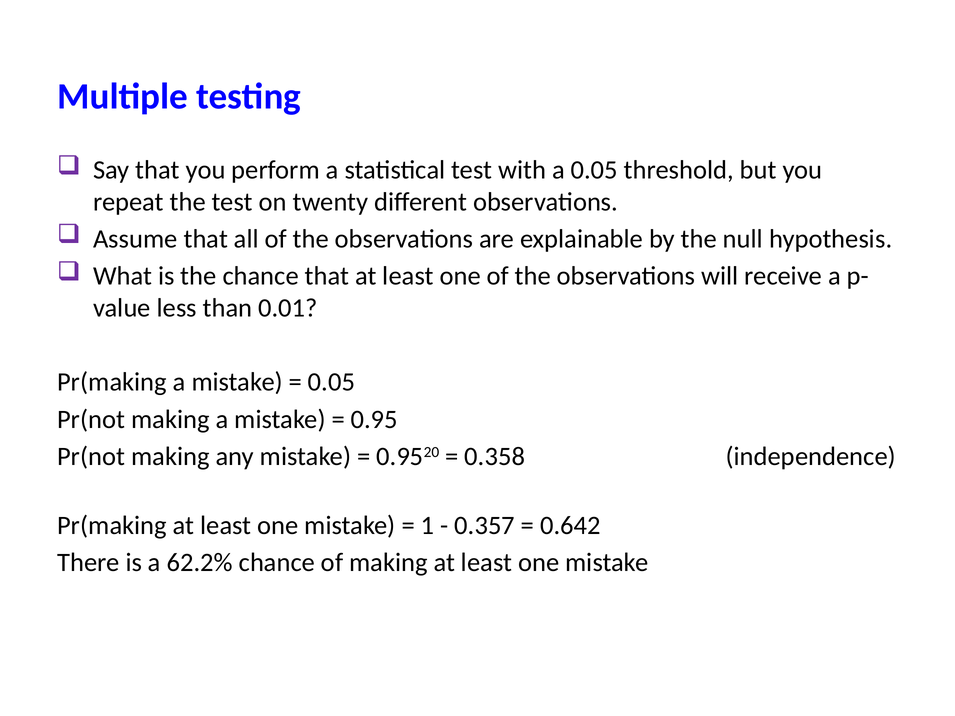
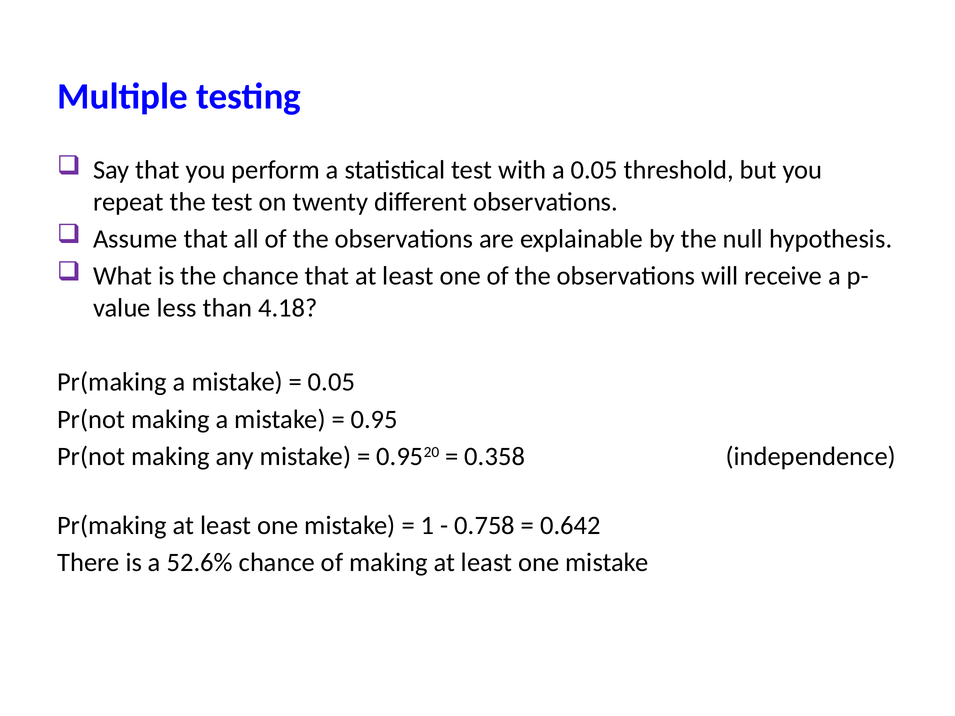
0.01: 0.01 -> 4.18
0.357: 0.357 -> 0.758
62.2%: 62.2% -> 52.6%
